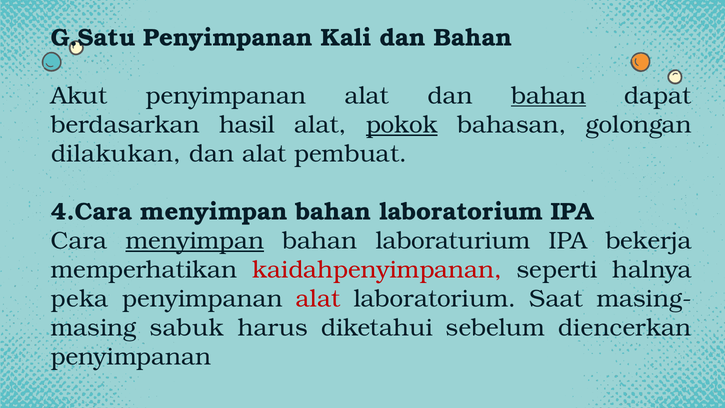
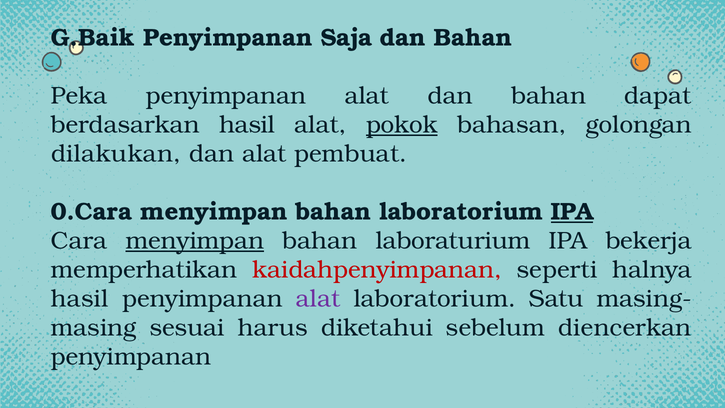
G.Satu: G.Satu -> G.Baik
Kali: Kali -> Saja
Akut: Akut -> Peka
bahan at (549, 96) underline: present -> none
4.Cara: 4.Cara -> 0.Cara
IPA at (572, 212) underline: none -> present
peka at (80, 299): peka -> hasil
alat at (318, 299) colour: red -> purple
Saat: Saat -> Satu
sabuk: sabuk -> sesuai
